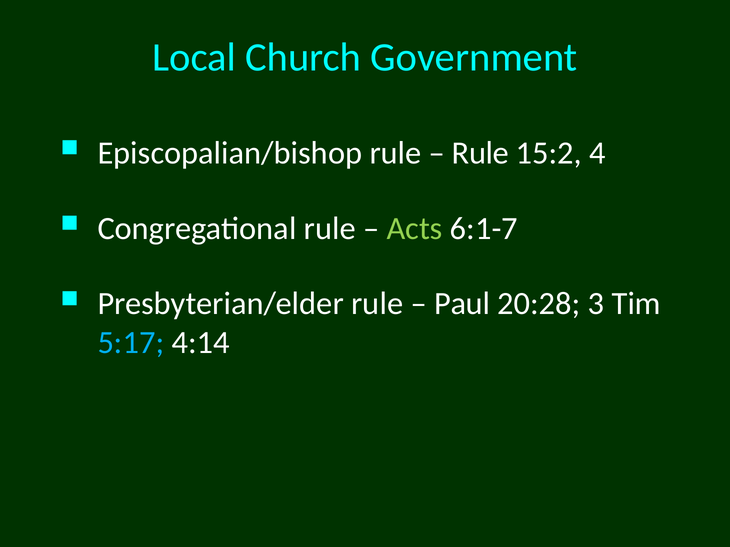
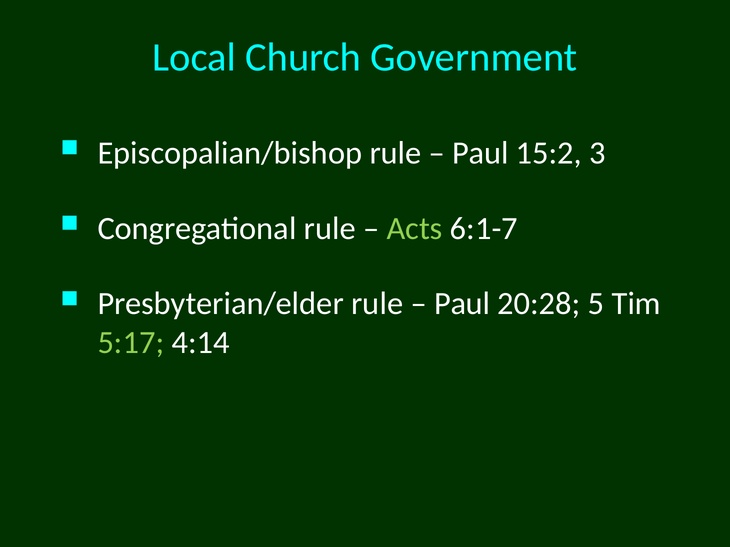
Rule at (480, 153): Rule -> Paul
4: 4 -> 3
3: 3 -> 5
5:17 colour: light blue -> light green
